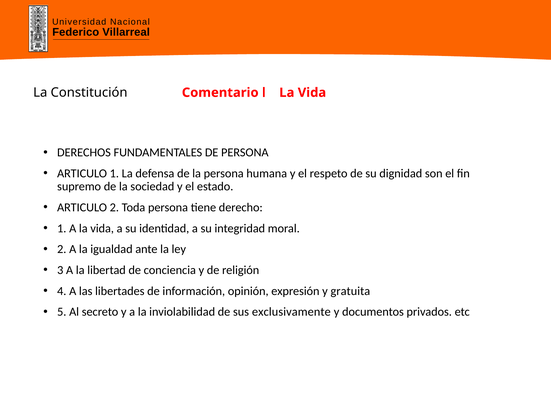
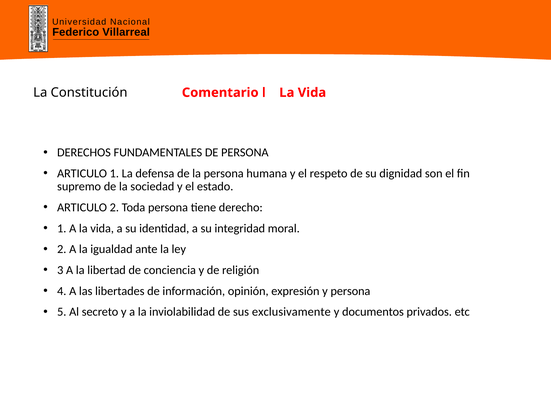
y gratuita: gratuita -> persona
